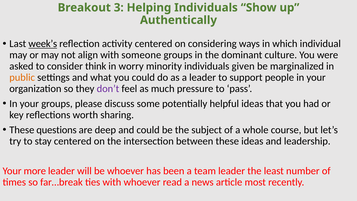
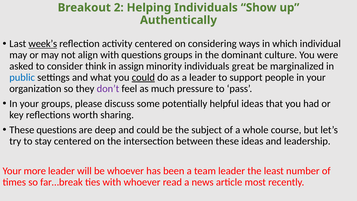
3: 3 -> 2
with someone: someone -> questions
worry: worry -> assign
given: given -> great
public colour: orange -> blue
could at (143, 77) underline: none -> present
